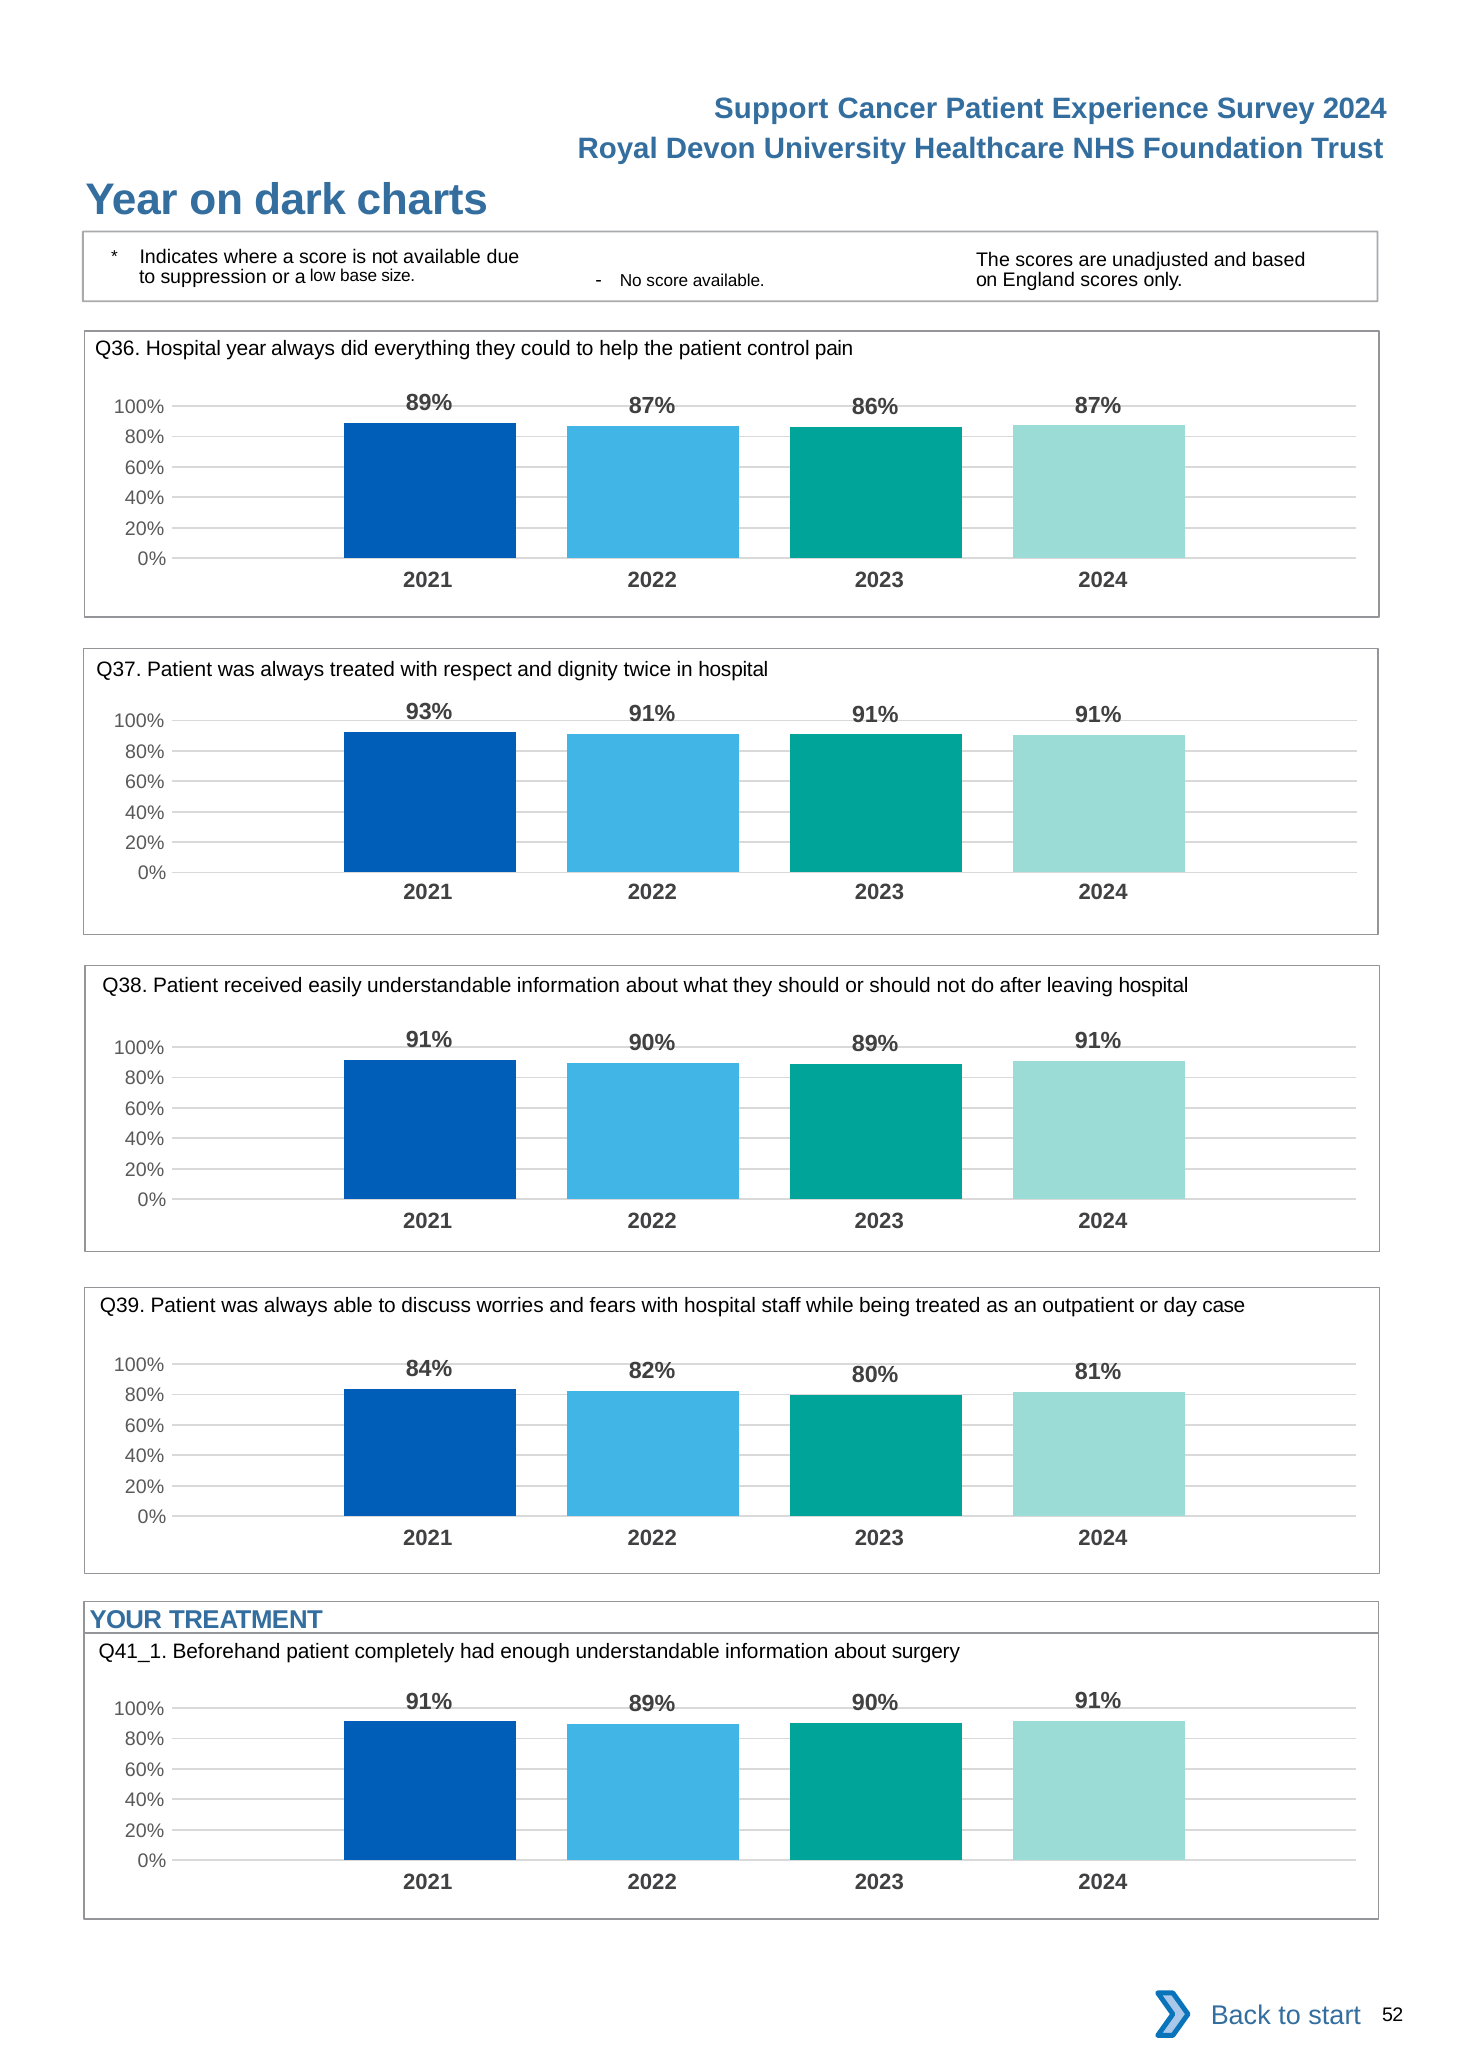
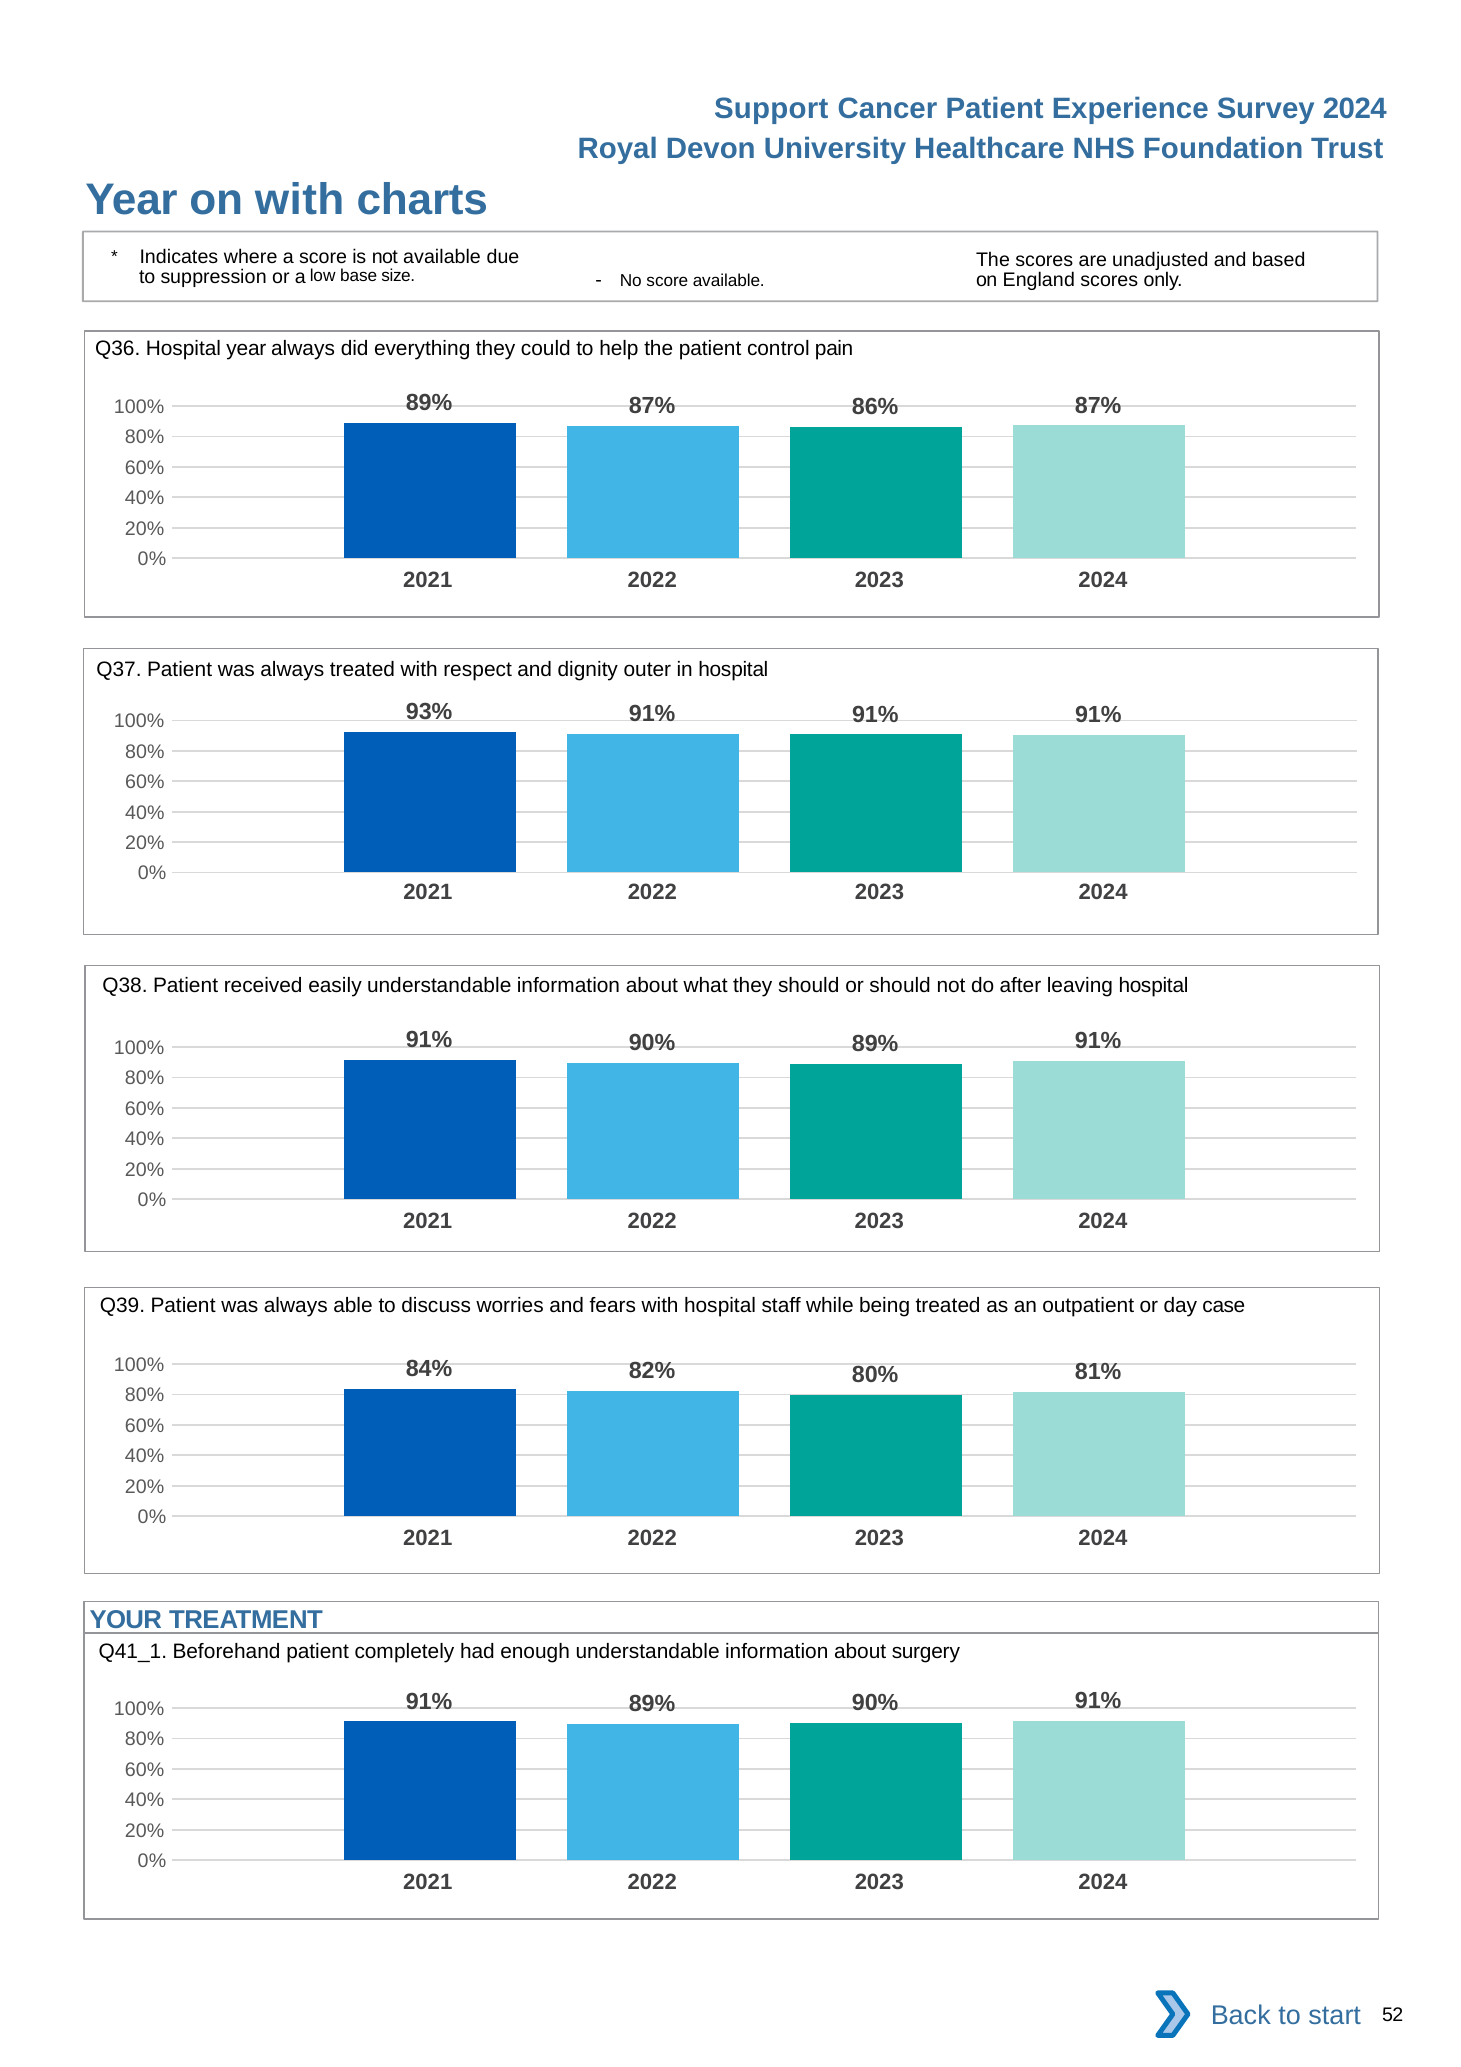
on dark: dark -> with
twice: twice -> outer
